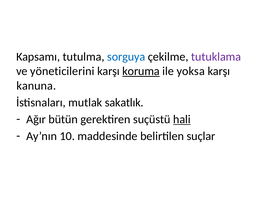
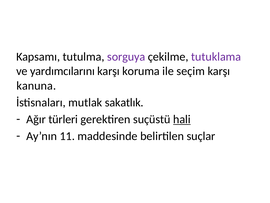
sorguya colour: blue -> purple
yöneticilerini: yöneticilerini -> yardımcılarını
koruma underline: present -> none
yoksa: yoksa -> seçim
bütün: bütün -> türleri
10: 10 -> 11
